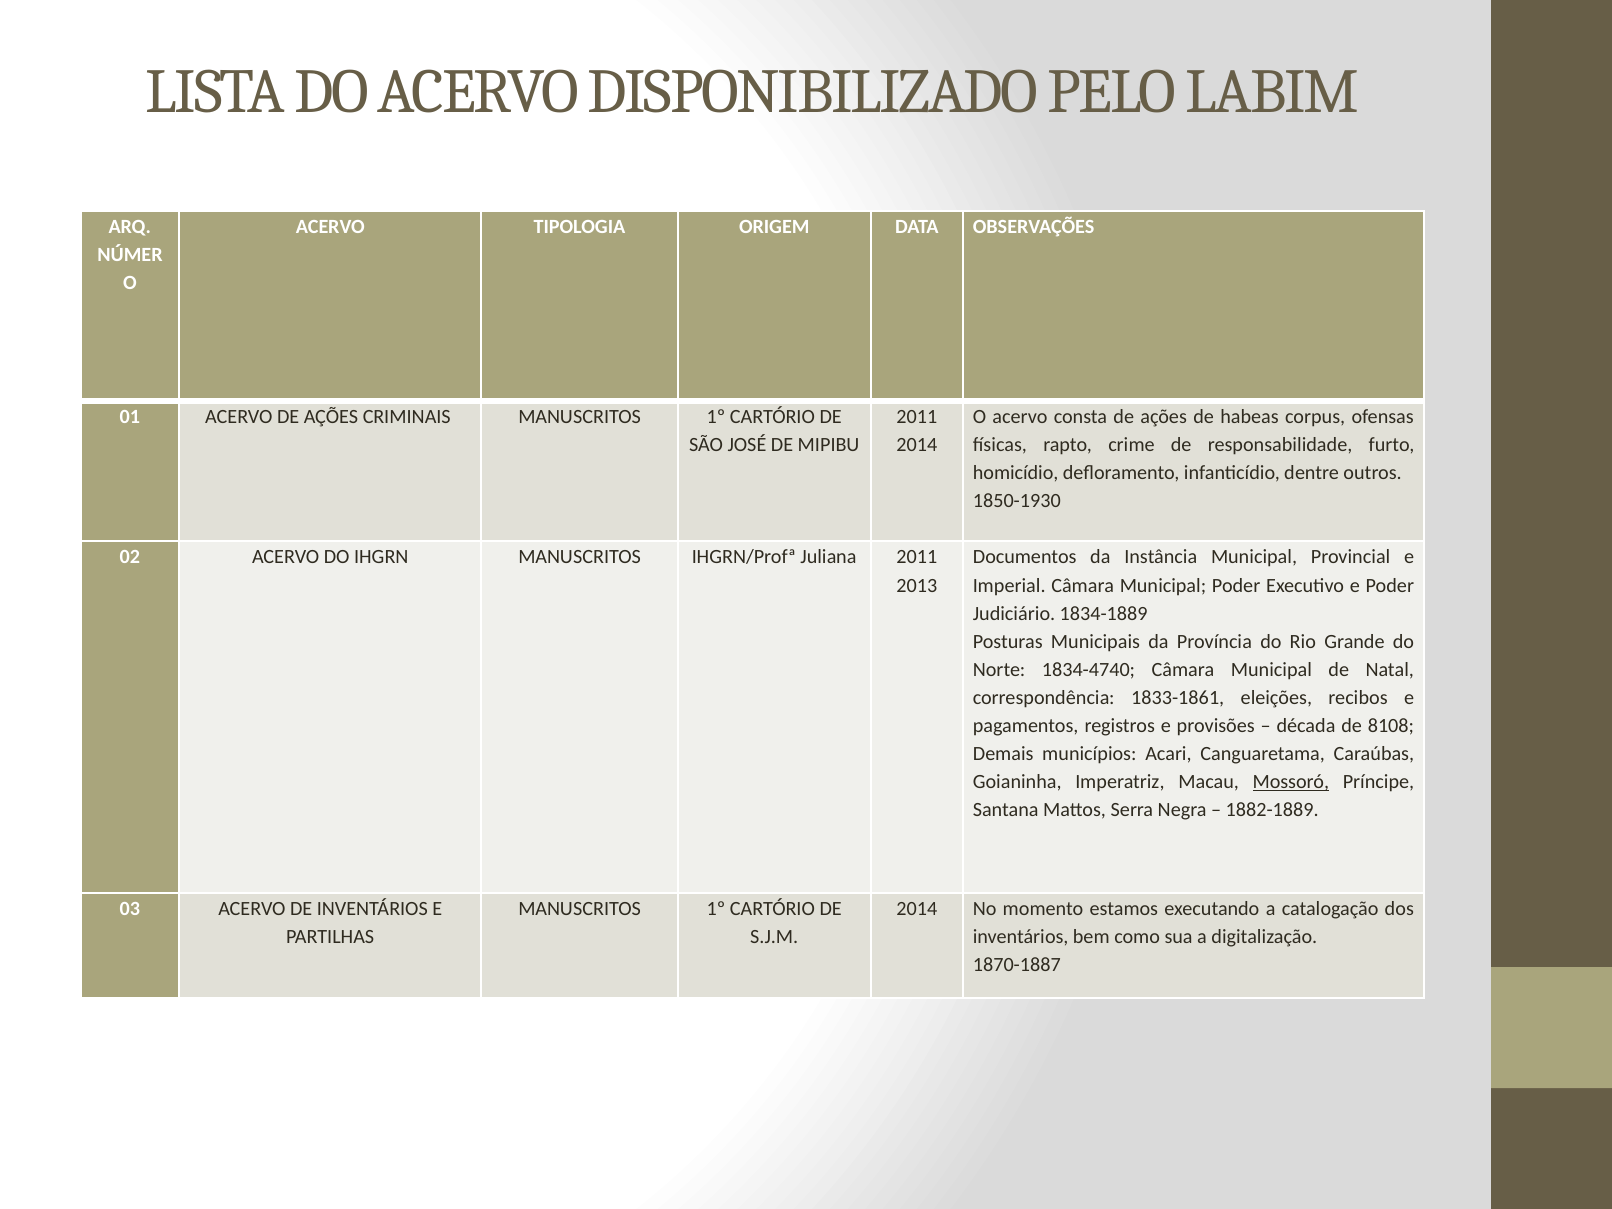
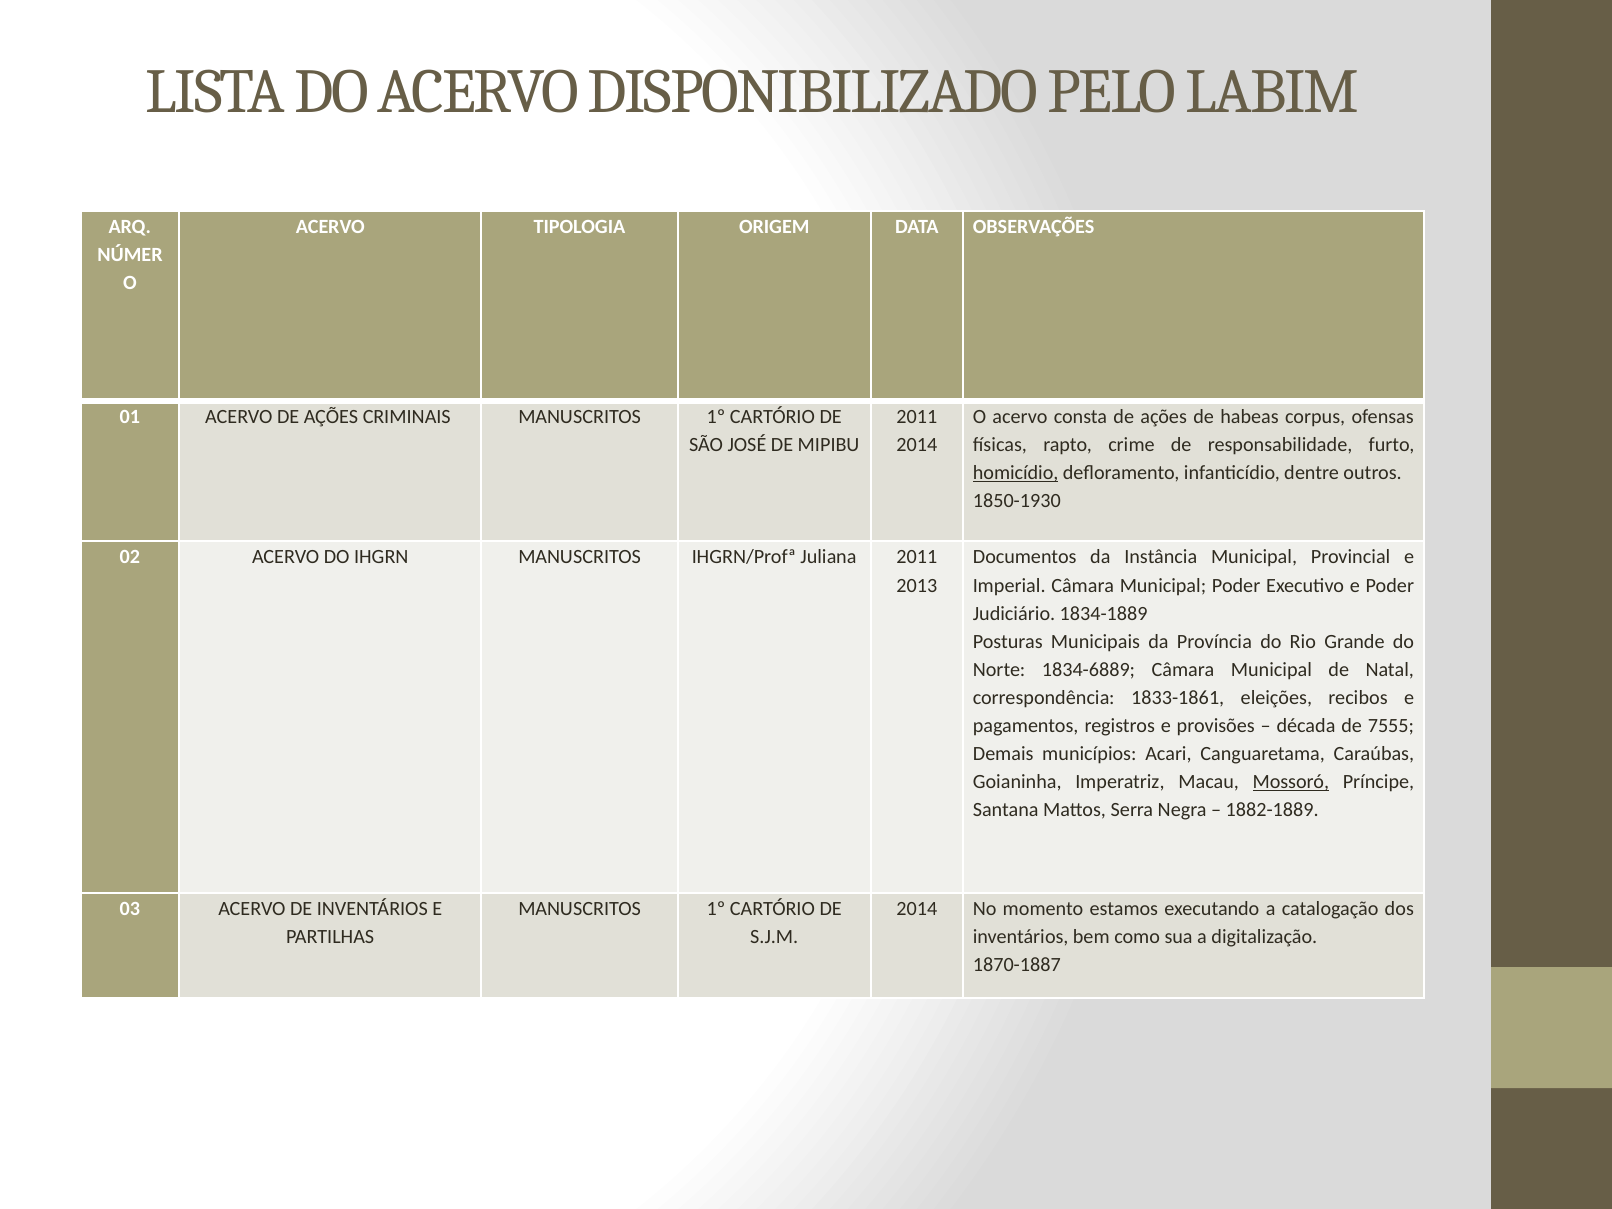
homicídio underline: none -> present
1834-4740: 1834-4740 -> 1834-6889
8108: 8108 -> 7555
